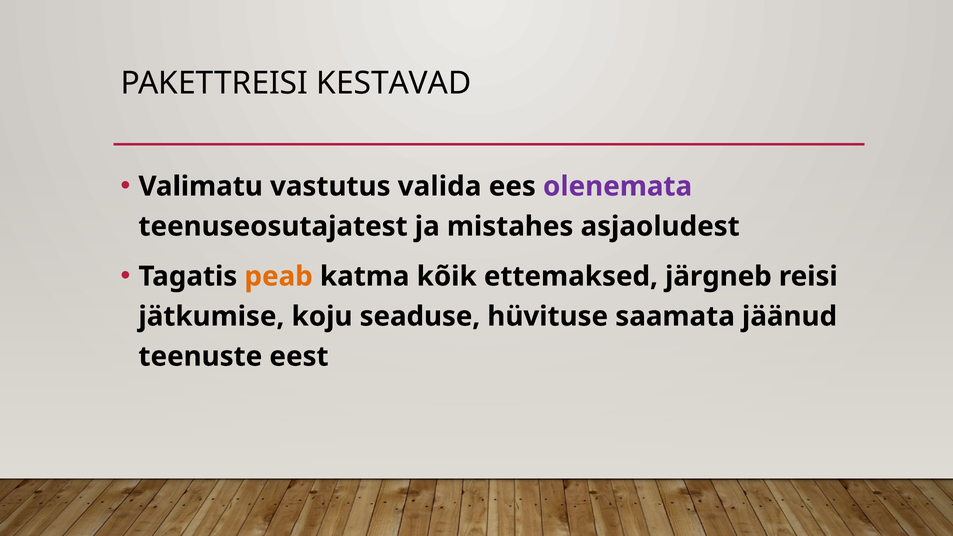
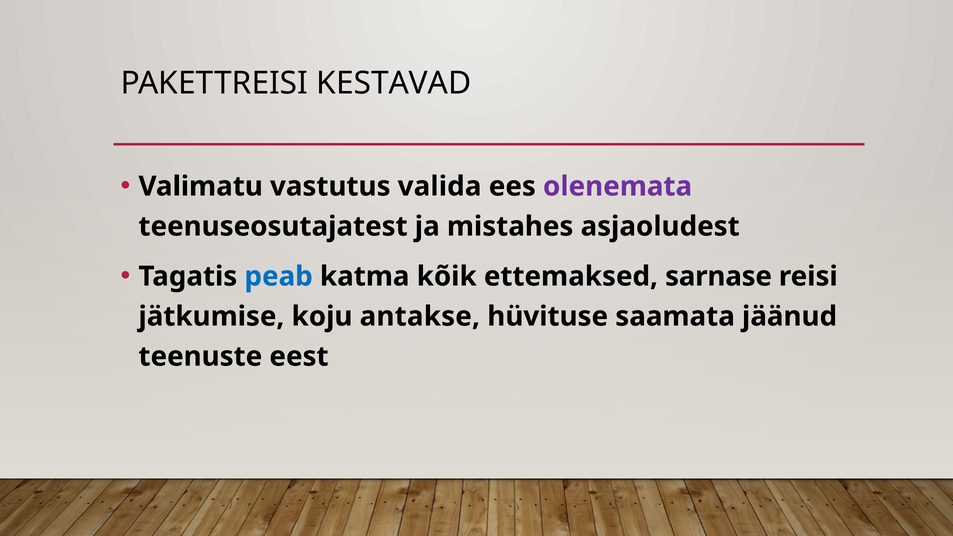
peab colour: orange -> blue
järgneb: järgneb -> sarnase
seaduse: seaduse -> antakse
